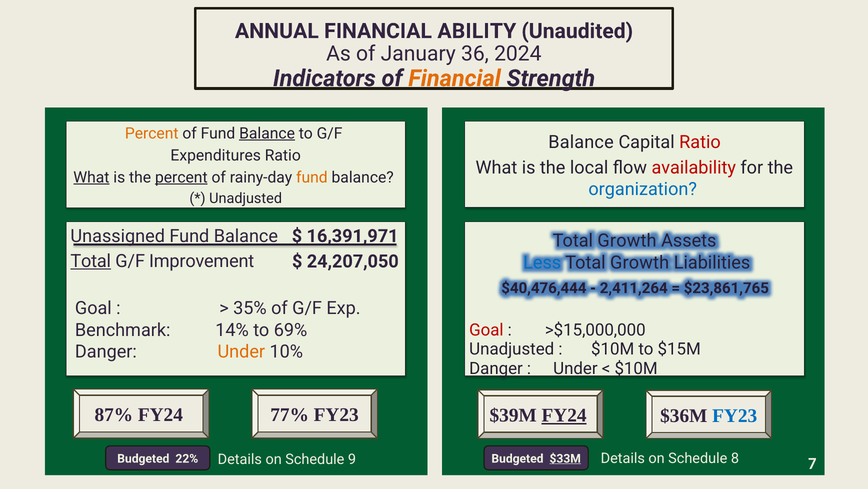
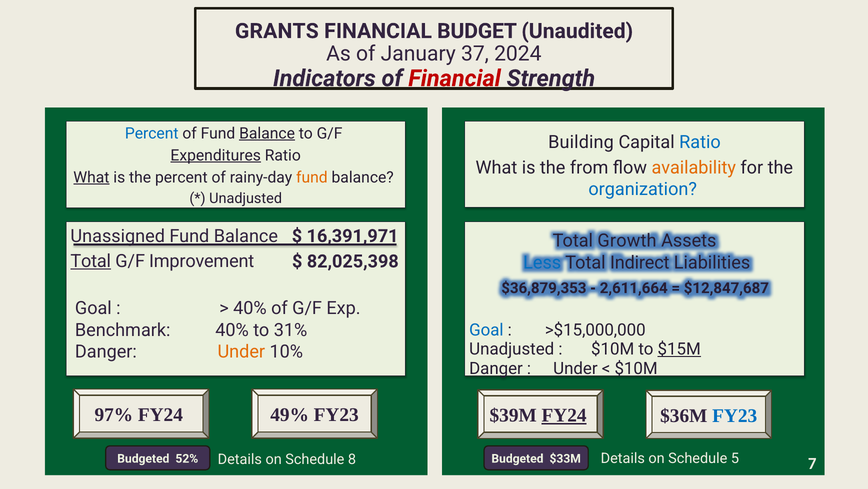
ANNUAL: ANNUAL -> GRANTS
ABILITY: ABILITY -> BUDGET
36: 36 -> 37
Financial at (455, 78) colour: orange -> red
Percent at (152, 133) colour: orange -> blue
Balance at (581, 142): Balance -> Building
Ratio at (700, 142) colour: red -> blue
Expenditures underline: none -> present
local: local -> from
availability colour: red -> orange
percent at (181, 177) underline: present -> none
24,207,050: 24,207,050 -> 82,025,398
Growth at (640, 262): Growth -> Indirect
$40,476,444: $40,476,444 -> $36,879,353
2,411,264: 2,411,264 -> 2,611,664
$23,861,765: $23,861,765 -> $12,847,687
35% at (250, 308): 35% -> 40%
Benchmark 14%: 14% -> 40%
69%: 69% -> 31%
Goal at (486, 330) colour: red -> blue
$15M underline: none -> present
87%: 87% -> 97%
77%: 77% -> 49%
9: 9 -> 8
8: 8 -> 5
22%: 22% -> 52%
$33M underline: present -> none
